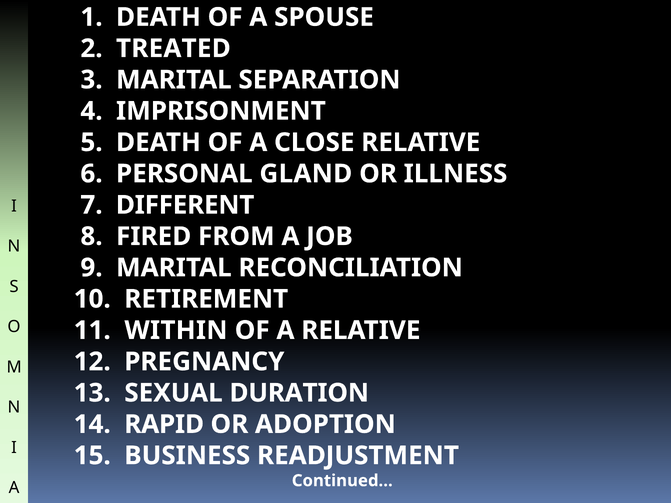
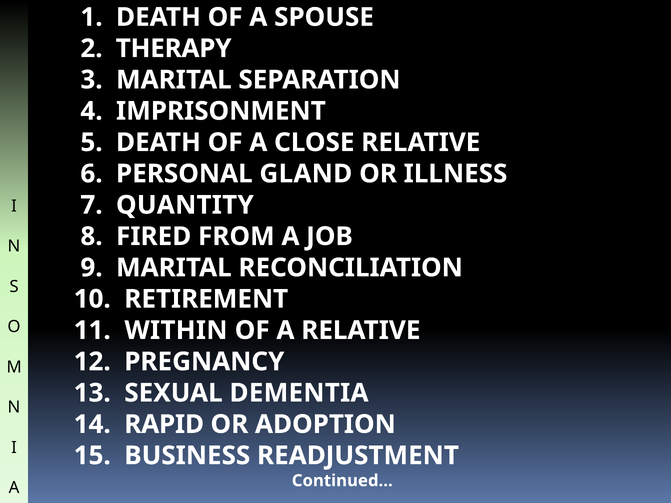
TREATED: TREATED -> THERAPY
DIFFERENT: DIFFERENT -> QUANTITY
DURATION: DURATION -> DEMENTIA
